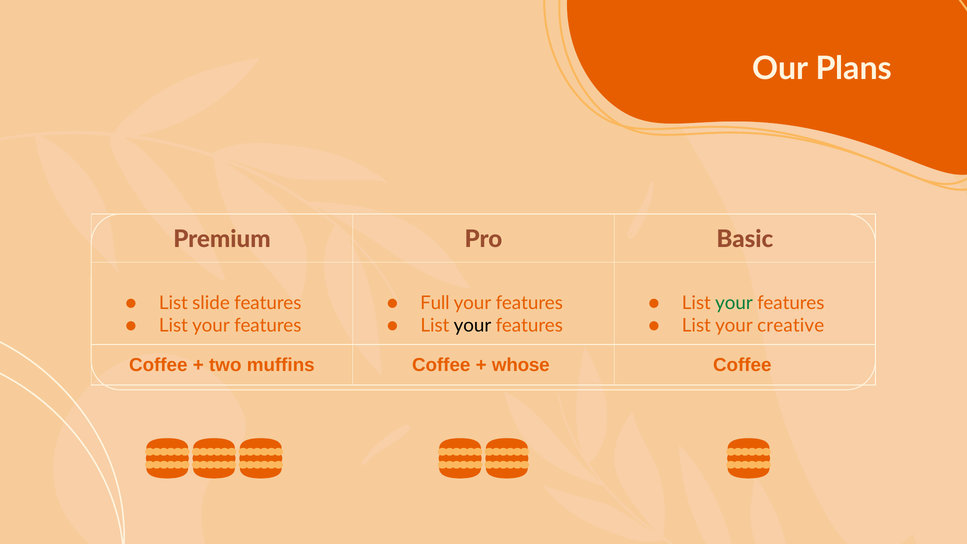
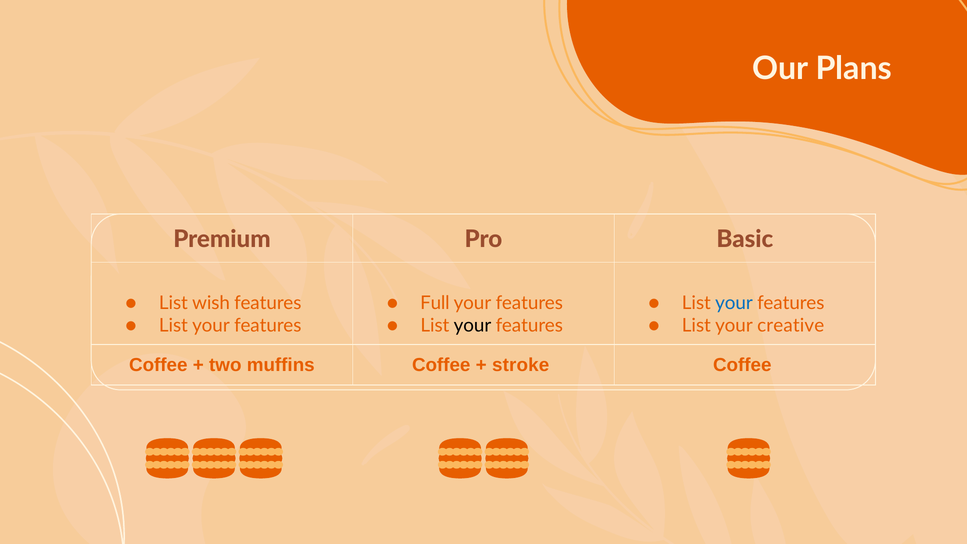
slide: slide -> wish
your at (734, 303) colour: green -> blue
whose: whose -> stroke
